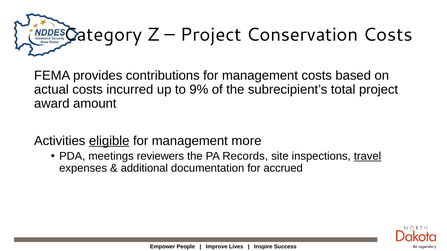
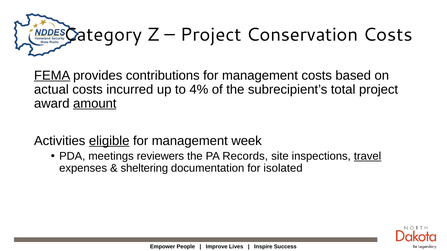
FEMA underline: none -> present
9%: 9% -> 4%
amount underline: none -> present
more: more -> week
additional: additional -> sheltering
accrued: accrued -> isolated
